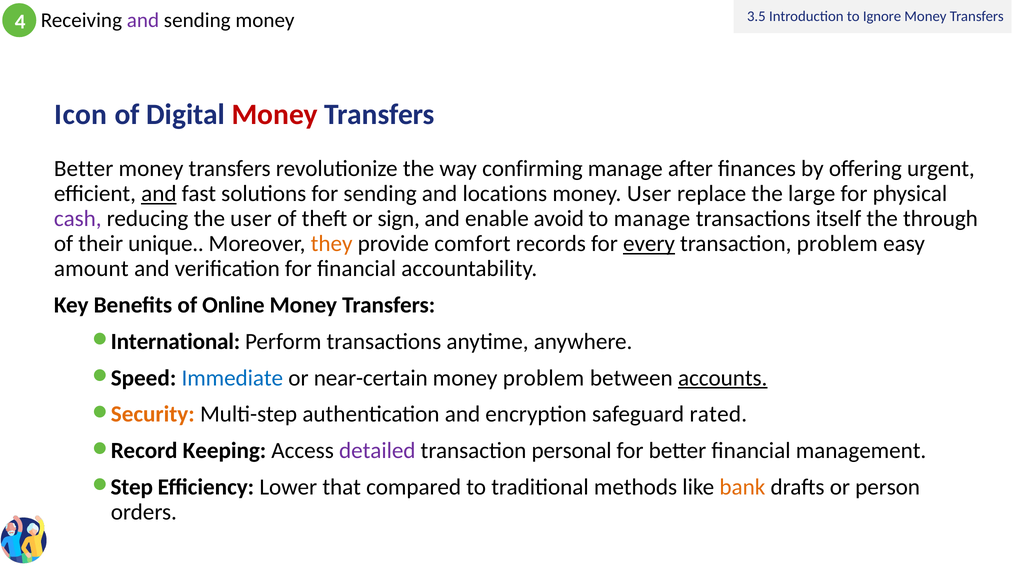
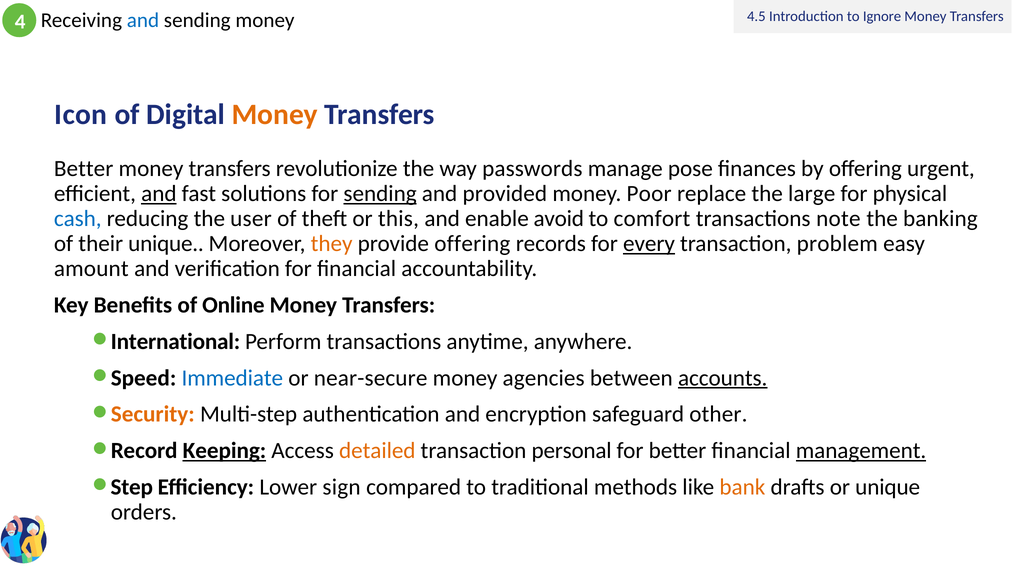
3.5: 3.5 -> 4.5
and at (143, 20) colour: purple -> blue
Money at (275, 115) colour: red -> orange
confirming: confirming -> passwords
after: after -> pose
sending at (380, 194) underline: none -> present
locations: locations -> provided
money User: User -> Poor
cash colour: purple -> blue
sign: sign -> this
to manage: manage -> comfort
itself: itself -> note
through: through -> banking
provide comfort: comfort -> offering
near-certain: near-certain -> near-secure
money problem: problem -> agencies
rated: rated -> other
Keeping underline: none -> present
detailed colour: purple -> orange
management underline: none -> present
that: that -> sign
or person: person -> unique
